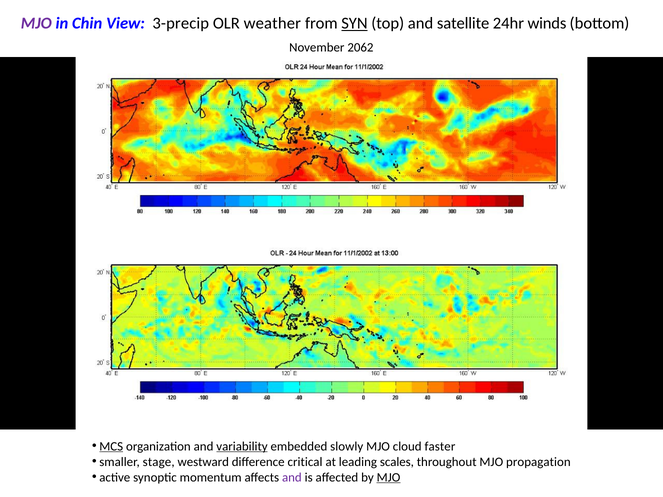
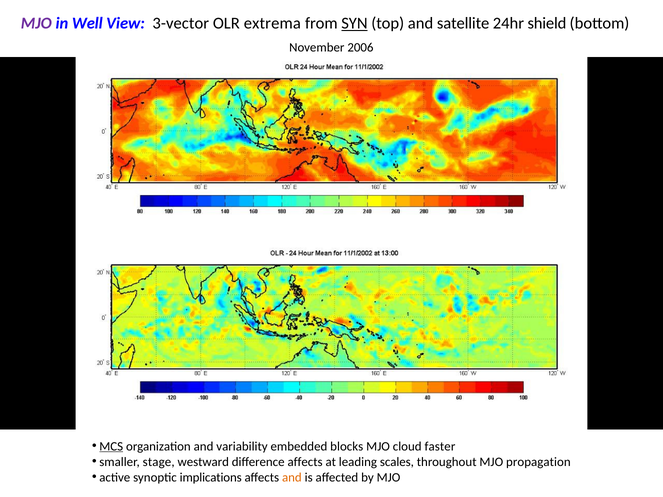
Chin: Chin -> Well
3-precip: 3-precip -> 3-vector
weather: weather -> extrema
winds: winds -> shield
2062: 2062 -> 2006
variability underline: present -> none
slowly: slowly -> blocks
difference critical: critical -> affects
momentum: momentum -> implications
and at (292, 477) colour: purple -> orange
MJO at (389, 477) underline: present -> none
